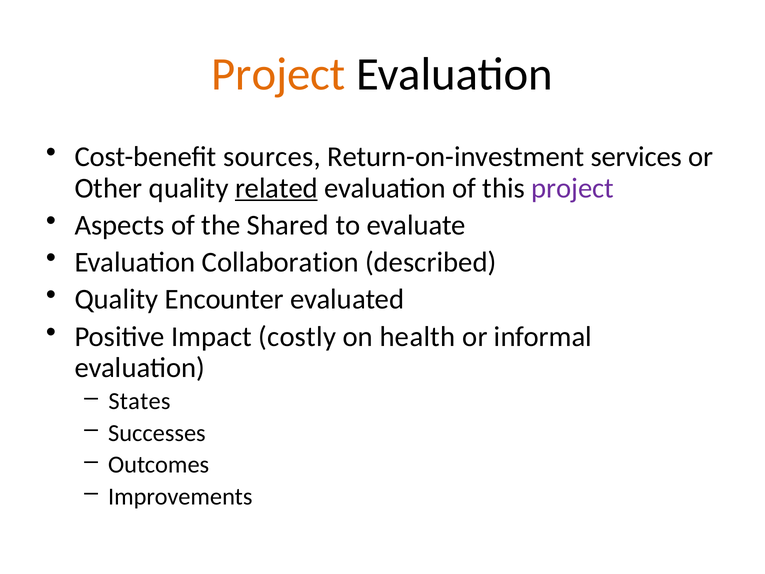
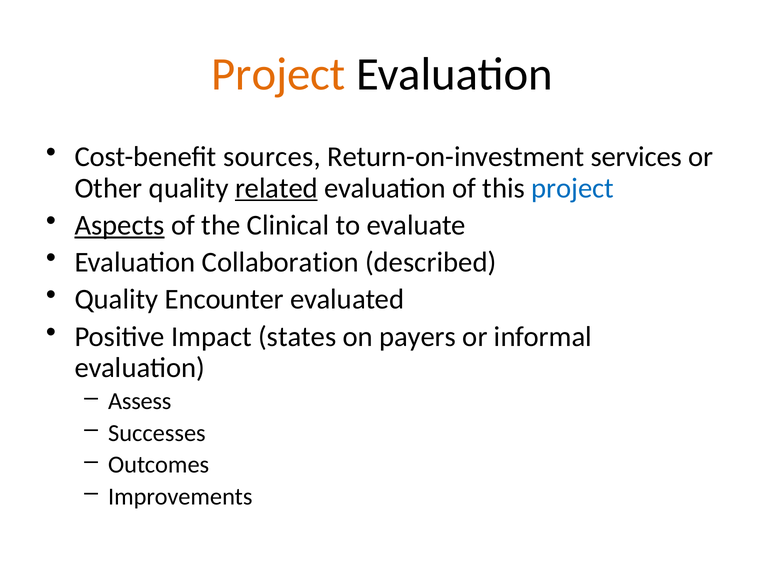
project at (573, 188) colour: purple -> blue
Aspects underline: none -> present
Shared: Shared -> Clinical
costly: costly -> states
health: health -> payers
States: States -> Assess
